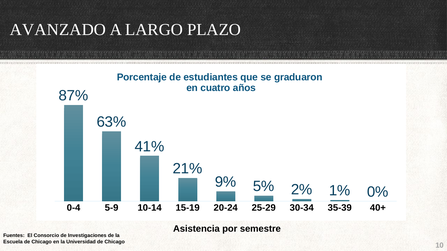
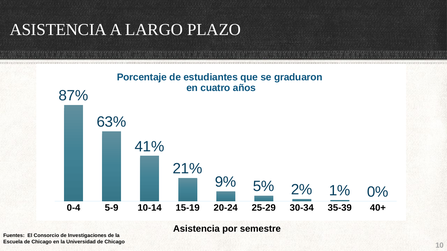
AVANZADO at (58, 30): AVANZADO -> ASISTENCIA
